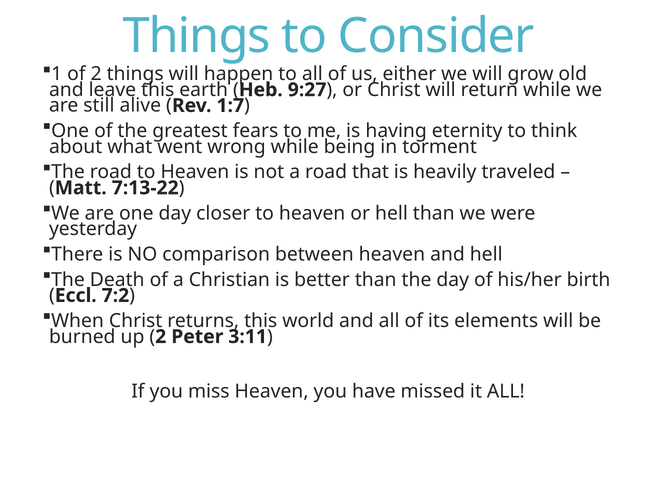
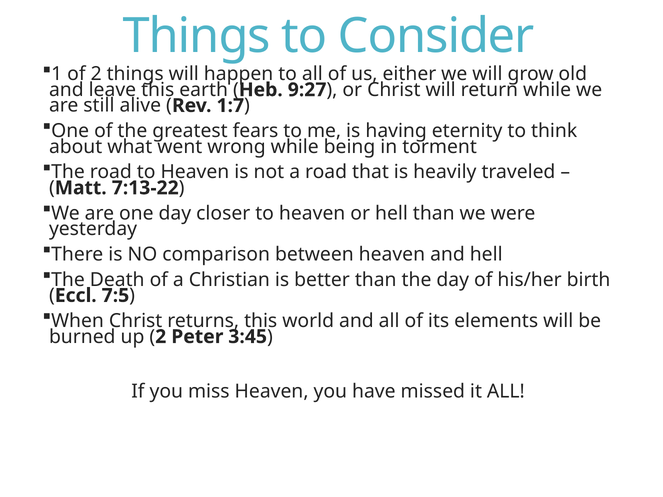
7:2: 7:2 -> 7:5
3:11: 3:11 -> 3:45
